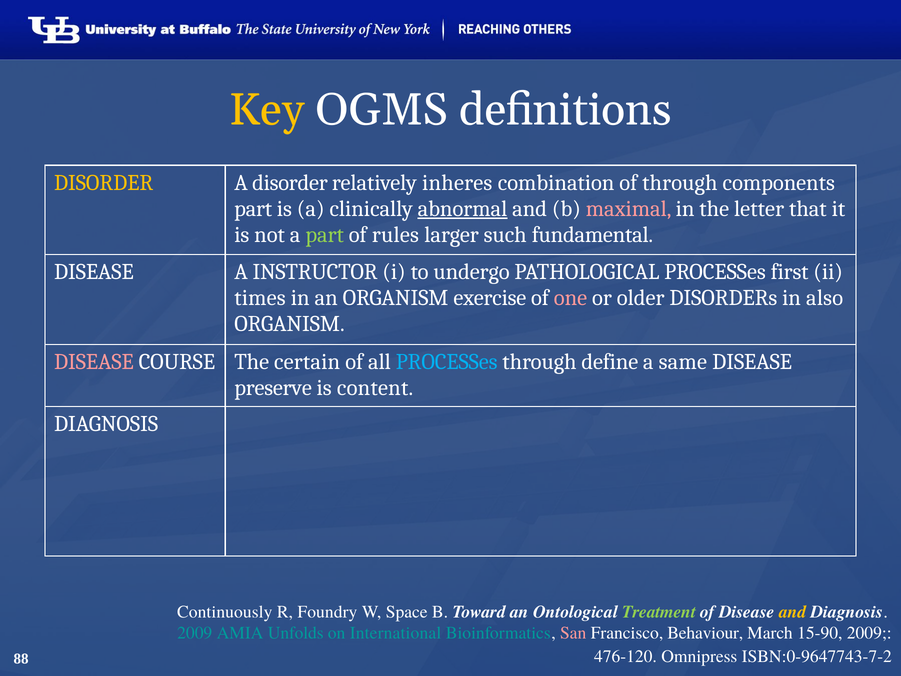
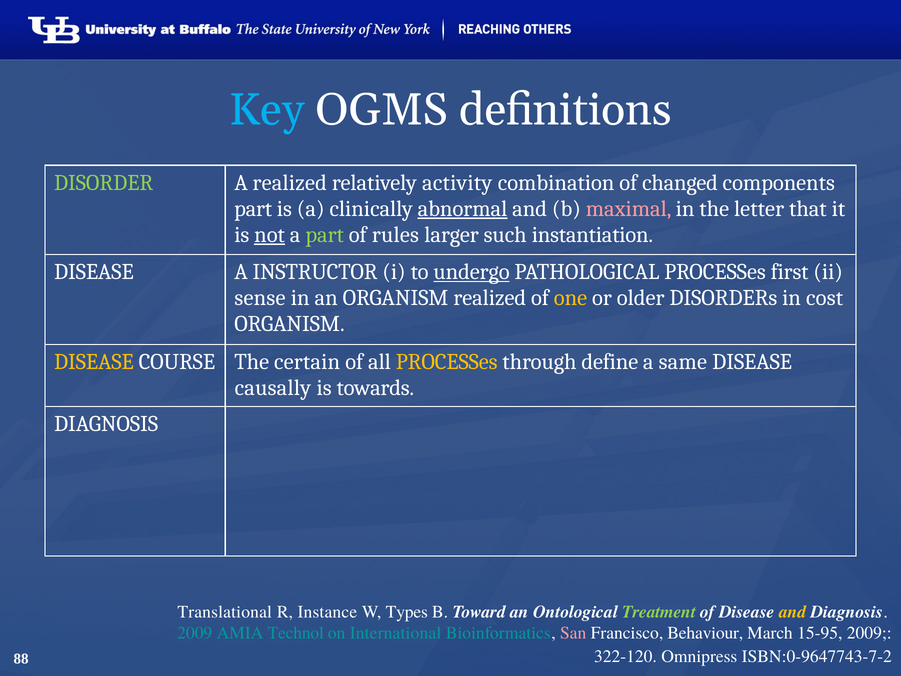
Key colour: yellow -> light blue
DISORDER at (104, 183) colour: yellow -> light green
A disorder: disorder -> realized
inheres: inheres -> activity
of through: through -> changed
not underline: none -> present
fundamental: fundamental -> instantiation
undergo underline: none -> present
times: times -> sense
ORGANISM exercise: exercise -> realized
one colour: pink -> yellow
also: also -> cost
DISEASE at (94, 362) colour: pink -> yellow
PROCESSes at (447, 362) colour: light blue -> yellow
preserve: preserve -> causally
content: content -> towards
Continuously: Continuously -> Translational
Foundry: Foundry -> Instance
Space: Space -> Types
Unfolds: Unfolds -> Technol
15-90: 15-90 -> 15-95
476-120: 476-120 -> 322-120
